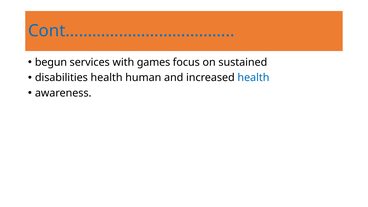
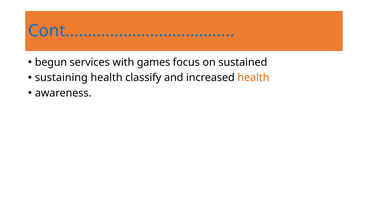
disabilities: disabilities -> sustaining
human: human -> classify
health at (253, 78) colour: blue -> orange
